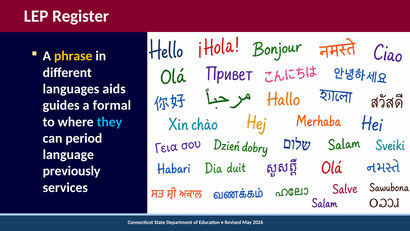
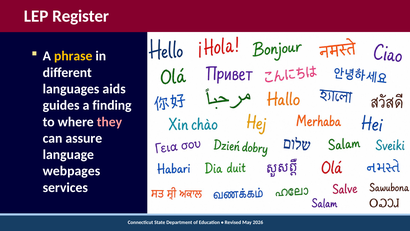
formal: formal -> finding
they colour: light blue -> pink
period: period -> assure
previously: previously -> webpages
